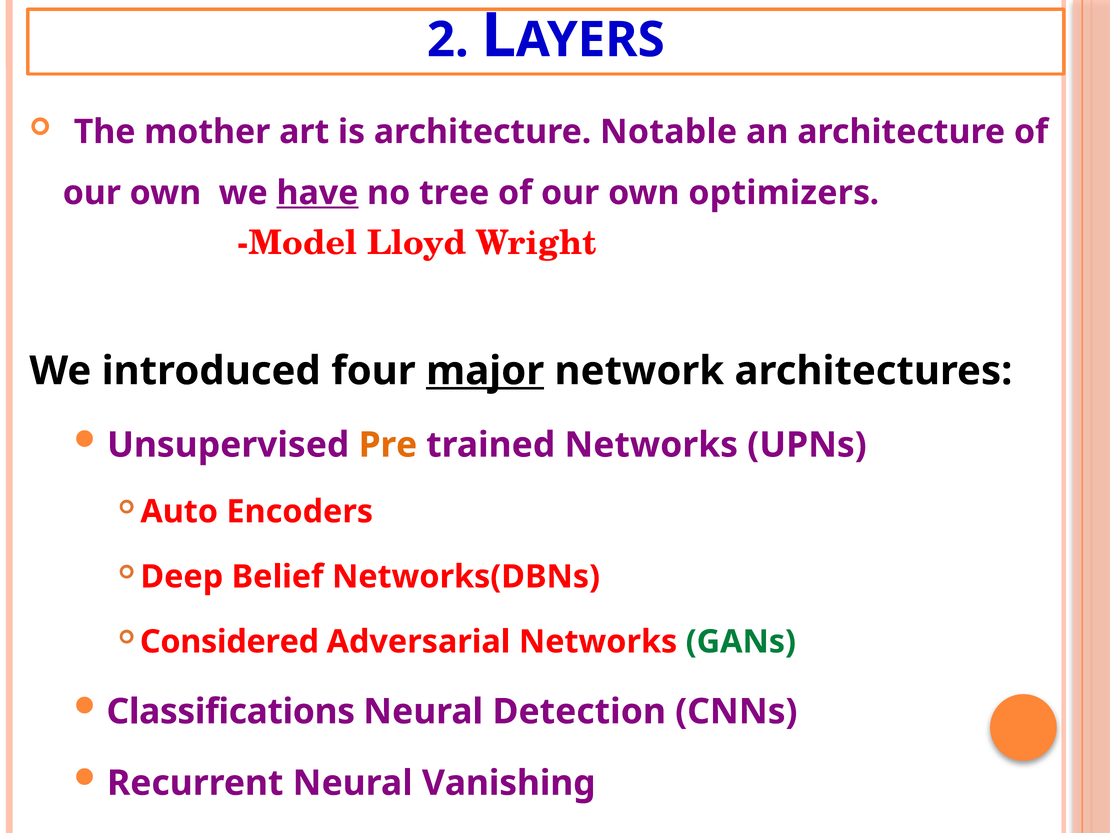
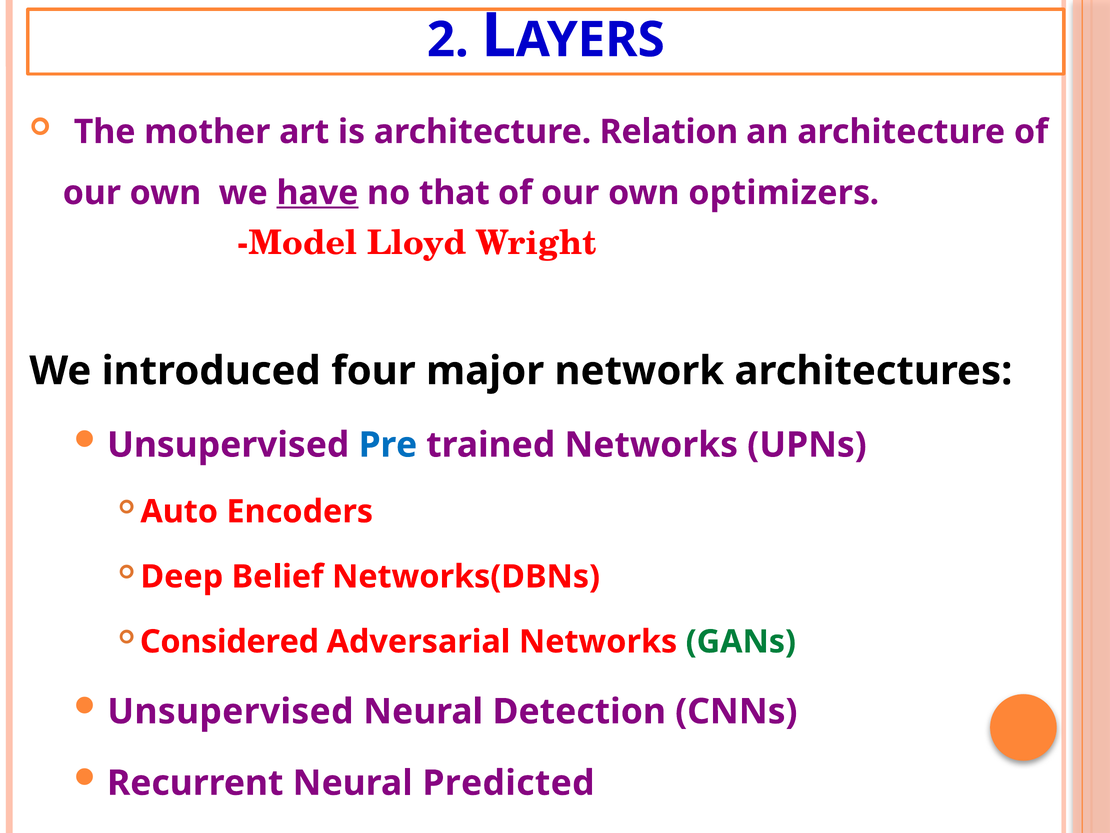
Notable: Notable -> Relation
tree: tree -> that
major underline: present -> none
Pre colour: orange -> blue
Classifications at (231, 711): Classifications -> Unsupervised
Vanishing: Vanishing -> Predicted
